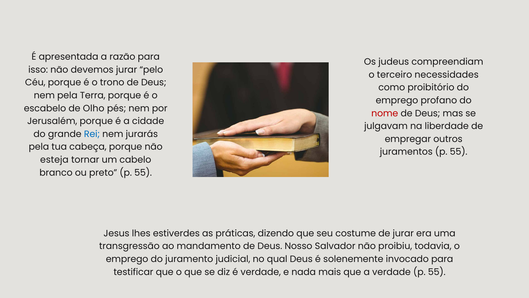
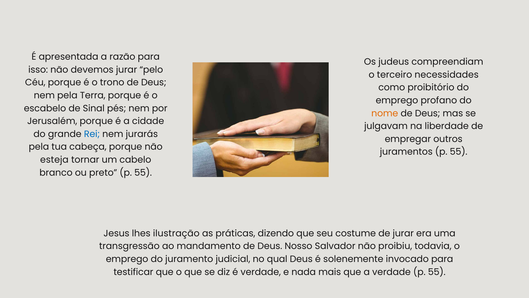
Olho: Olho -> Sinal
nome colour: red -> orange
estiverdes: estiverdes -> ilustração
